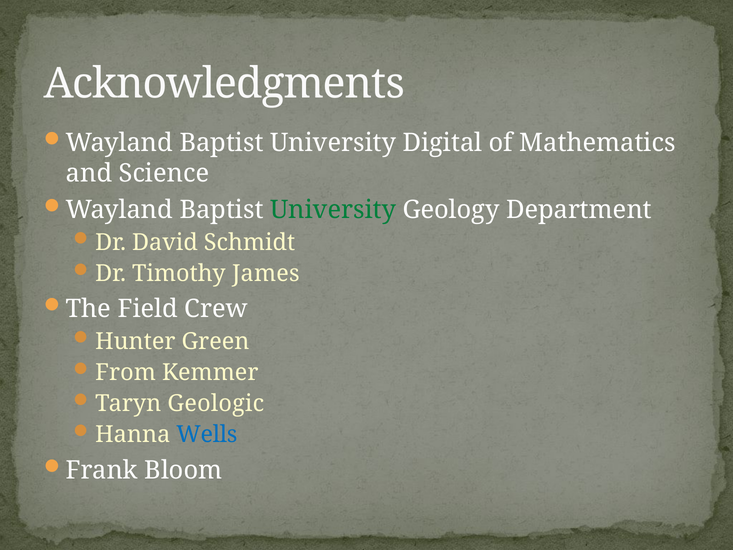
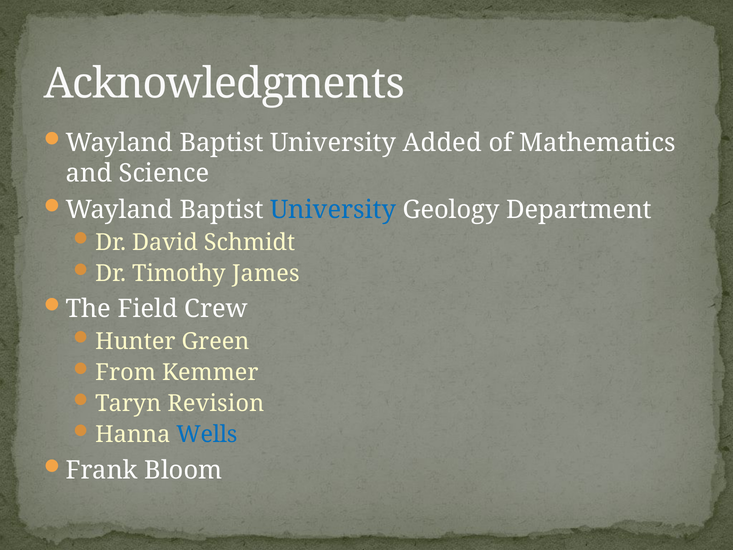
Digital: Digital -> Added
University at (333, 210) colour: green -> blue
Geologic: Geologic -> Revision
